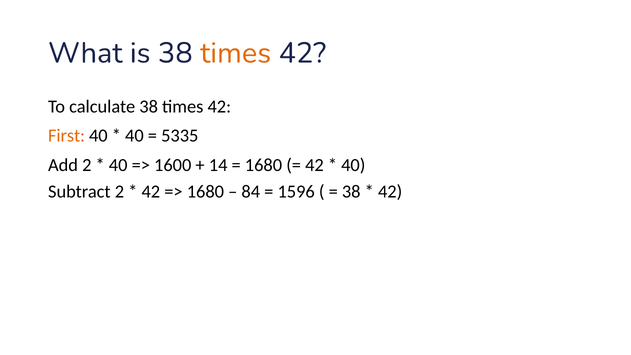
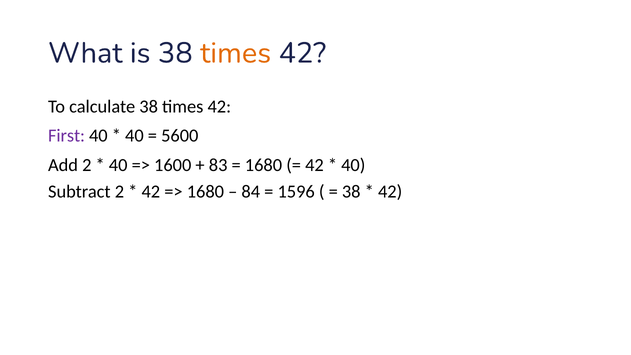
First colour: orange -> purple
5335: 5335 -> 5600
14: 14 -> 83
